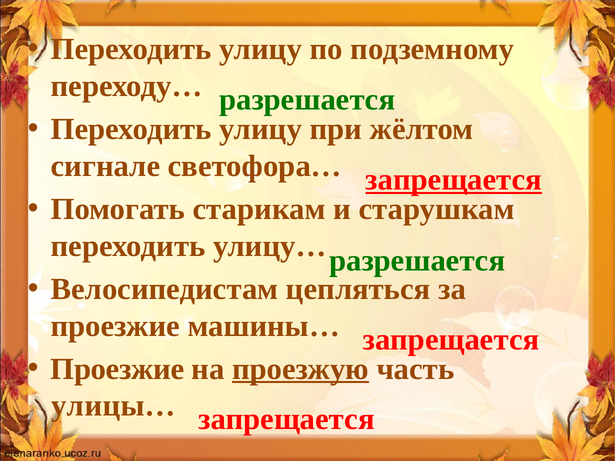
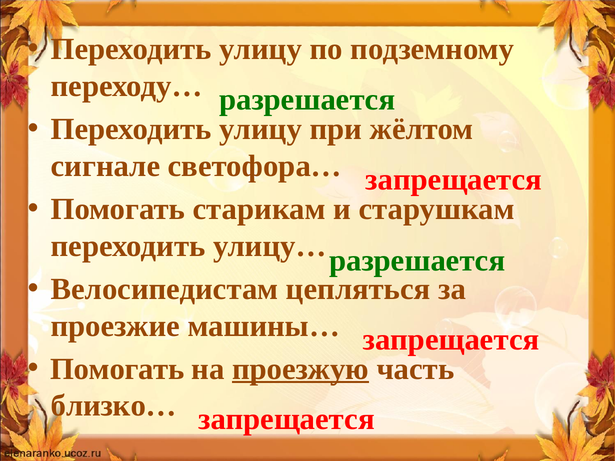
запрещается at (454, 180) underline: present -> none
Проезжие at (117, 369): Проезжие -> Помогать
улицы…: улицы… -> близко…
